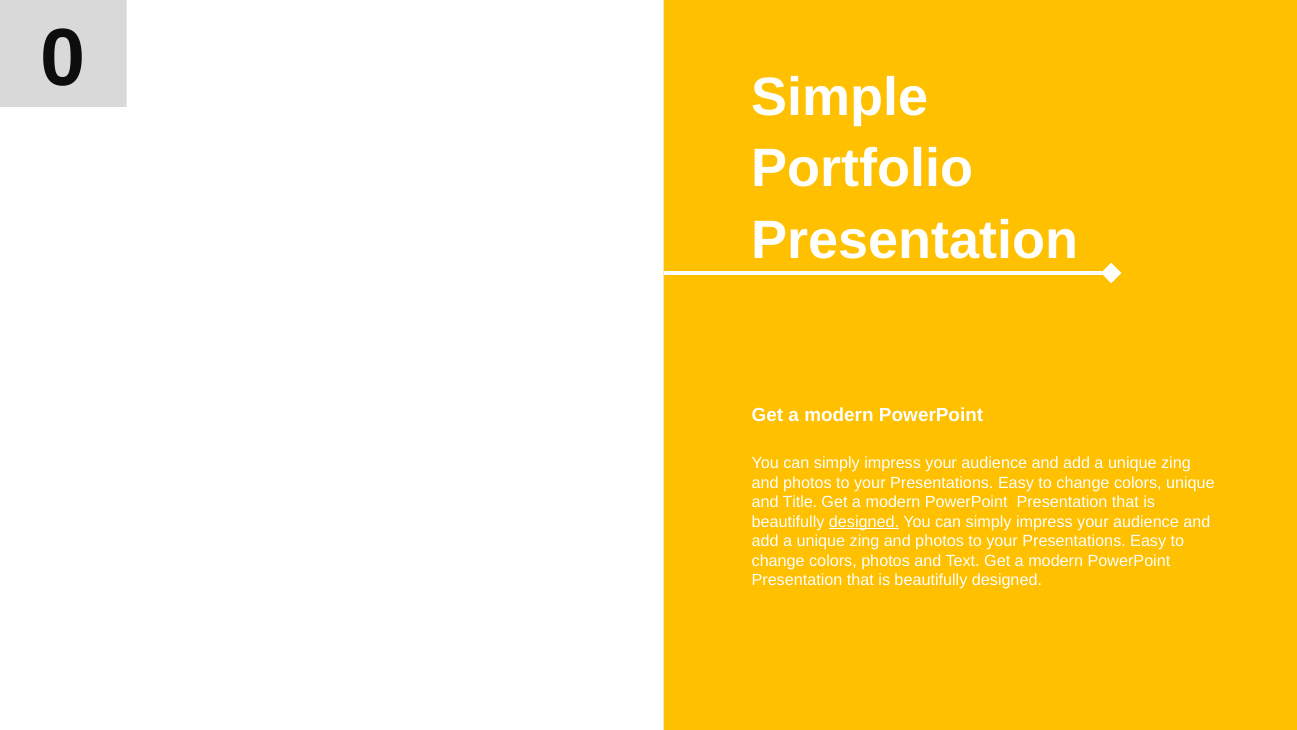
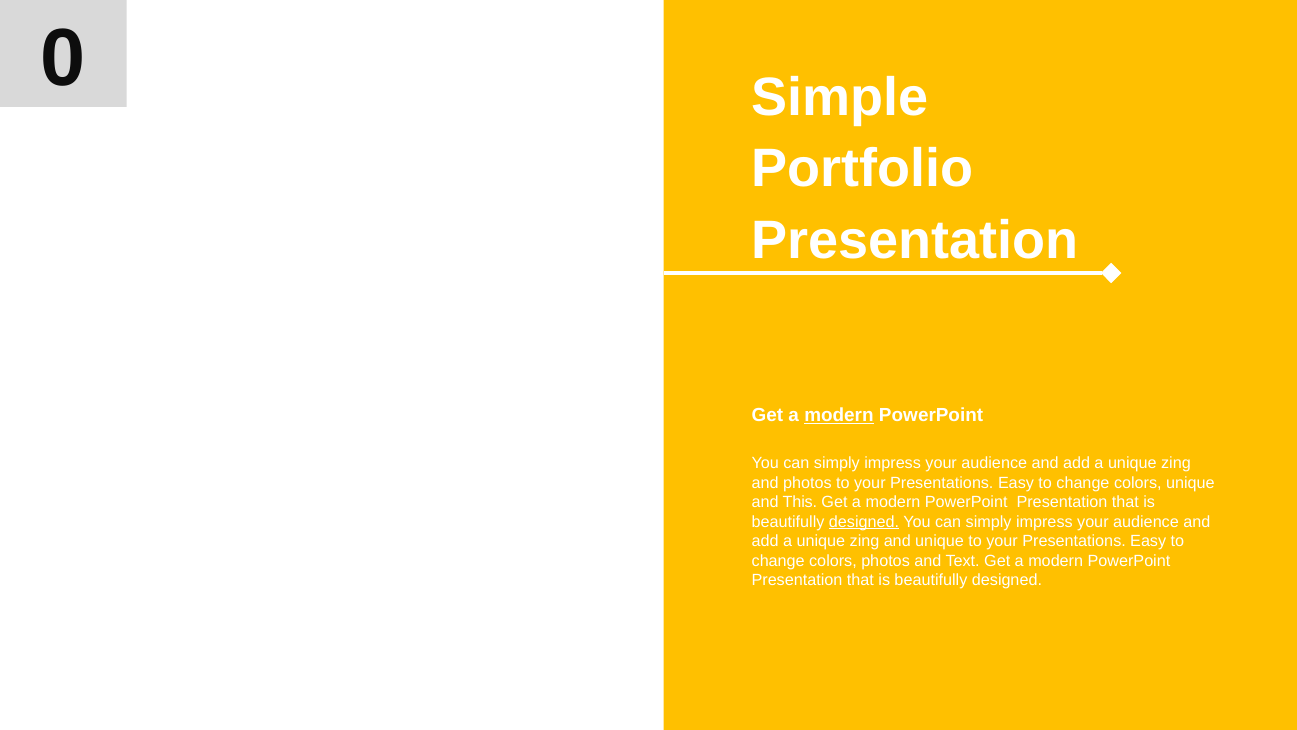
modern at (839, 415) underline: none -> present
Title: Title -> This
photos at (940, 541): photos -> unique
